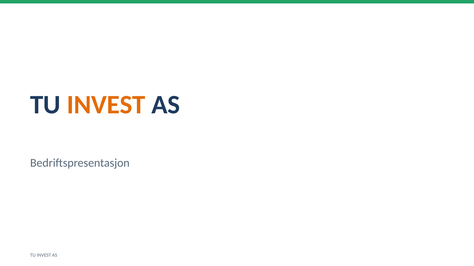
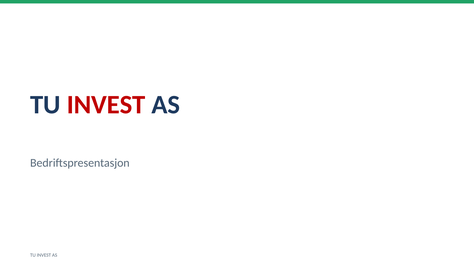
INVEST at (106, 105) colour: orange -> red
